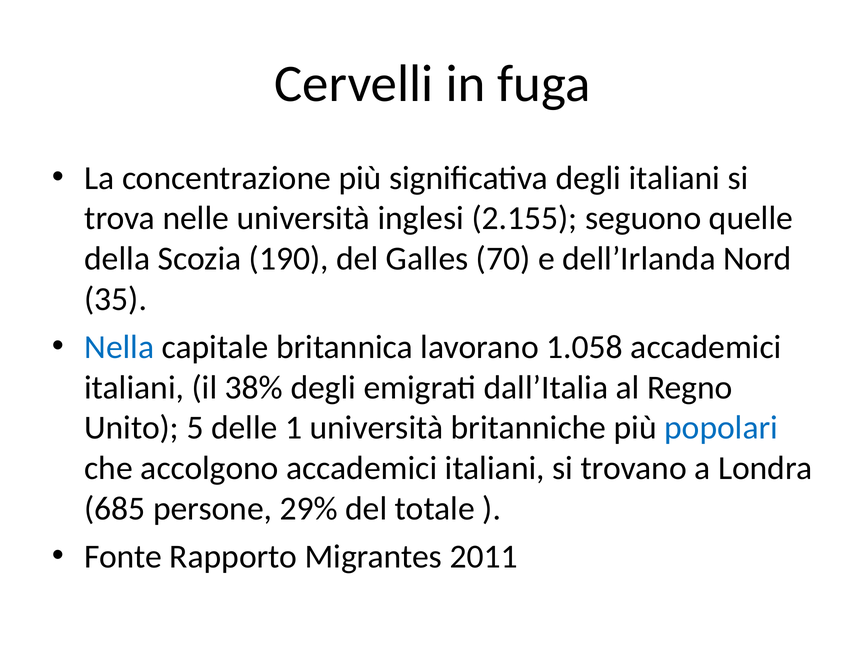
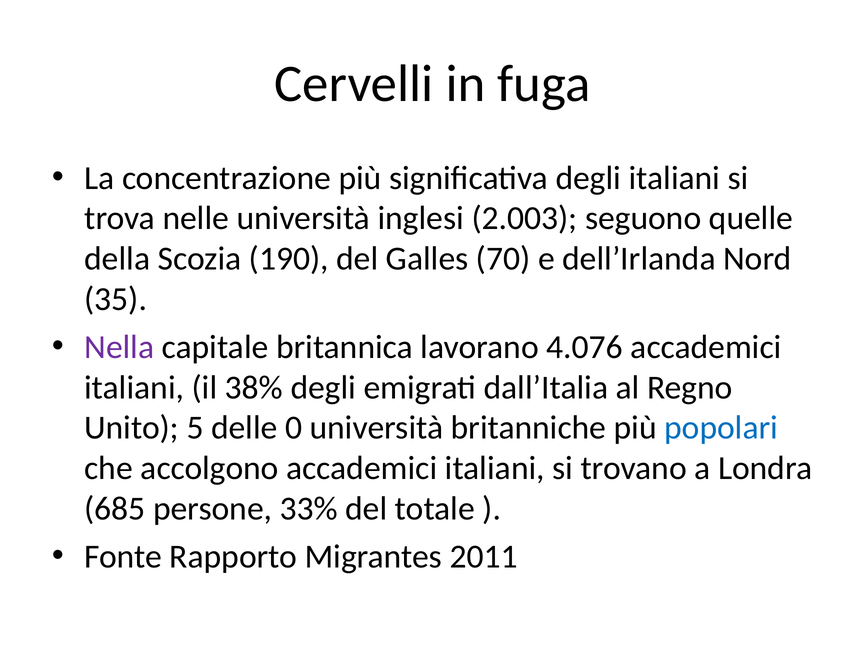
2.155: 2.155 -> 2.003
Nella colour: blue -> purple
1.058: 1.058 -> 4.076
1: 1 -> 0
29%: 29% -> 33%
